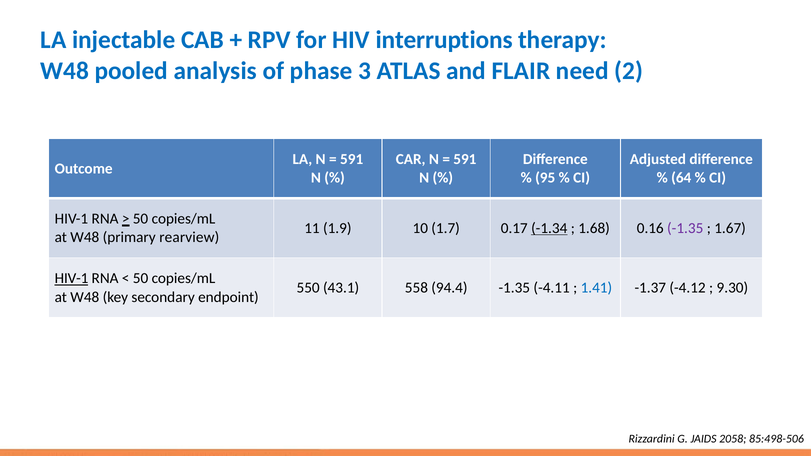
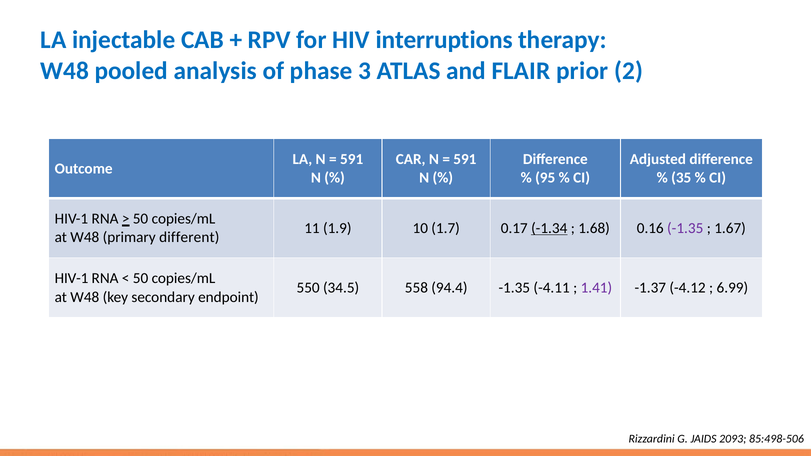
need: need -> prior
64: 64 -> 35
rearview: rearview -> different
HIV-1 at (72, 279) underline: present -> none
43.1: 43.1 -> 34.5
1.41 colour: blue -> purple
9.30: 9.30 -> 6.99
2058: 2058 -> 2093
